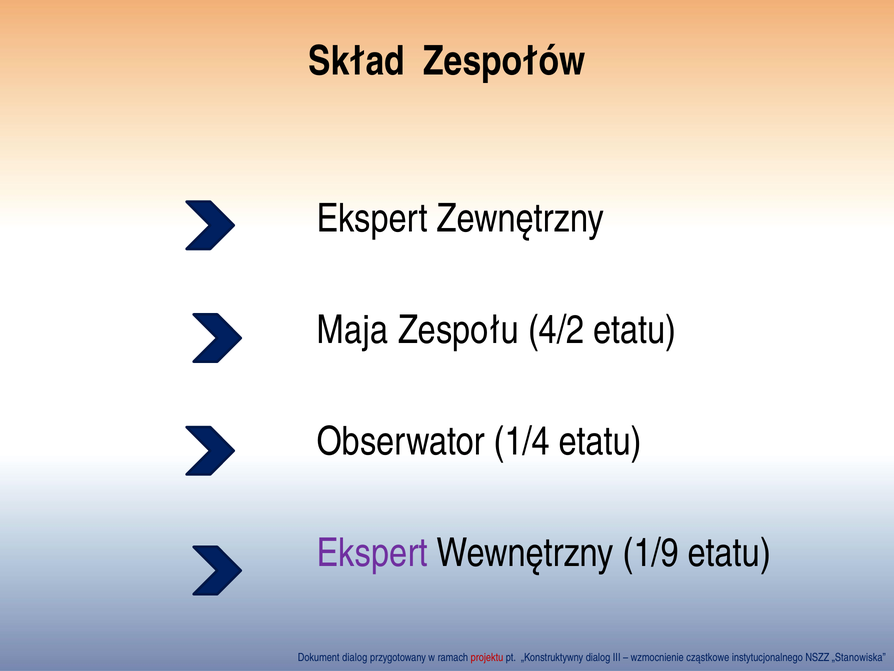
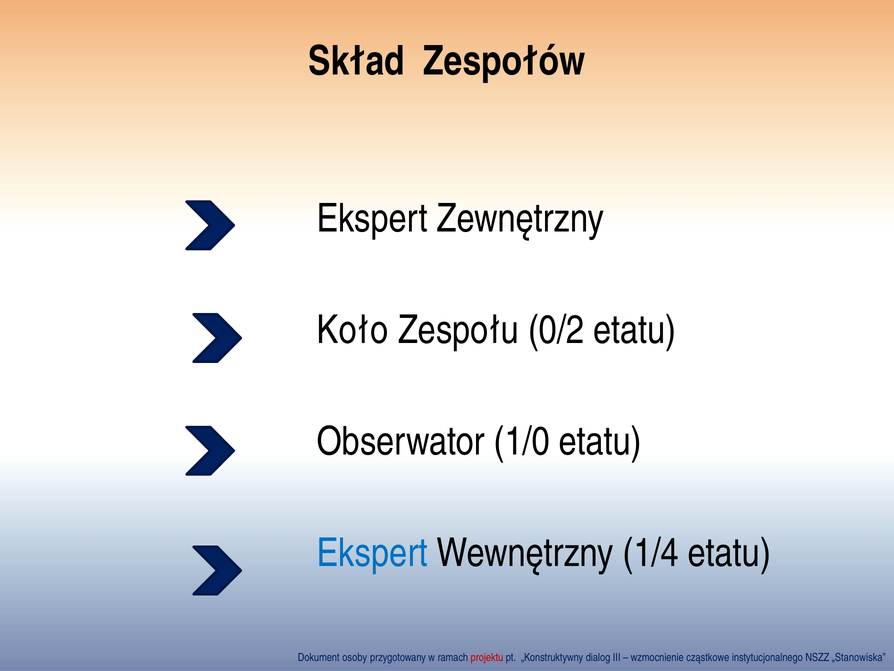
Maja: Maja -> Koło
4/2: 4/2 -> 0/2
1/4: 1/4 -> 1/0
Ekspert at (372, 553) colour: purple -> blue
1/9: 1/9 -> 1/4
Dokument dialog: dialog -> osoby
